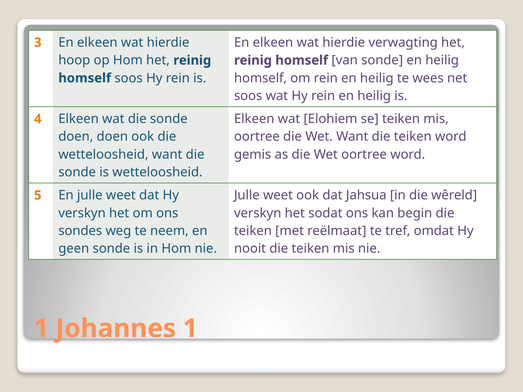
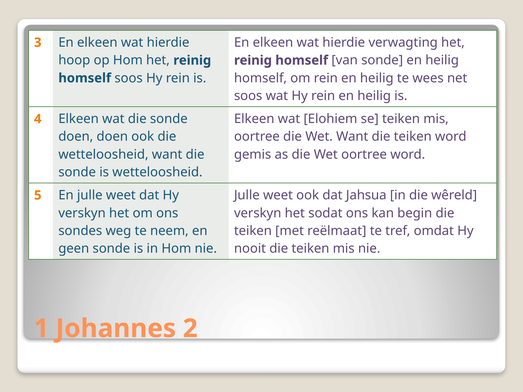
Johannes 1: 1 -> 2
